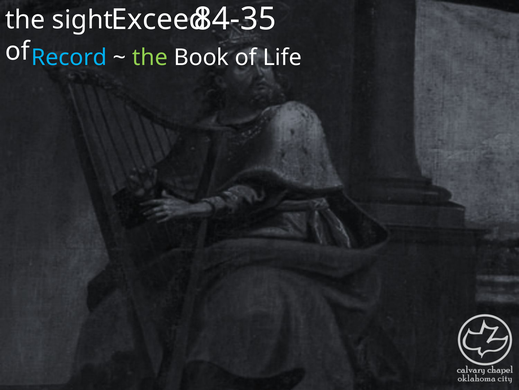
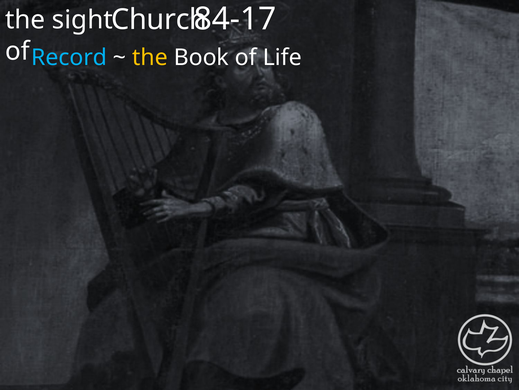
84-35: 84-35 -> 84-17
Exceed: Exceed -> Church
the at (150, 57) colour: light green -> yellow
